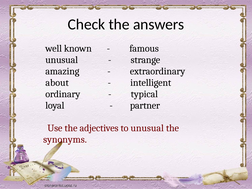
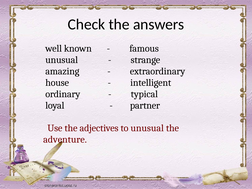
about: about -> house
synonyms: synonyms -> adventure
